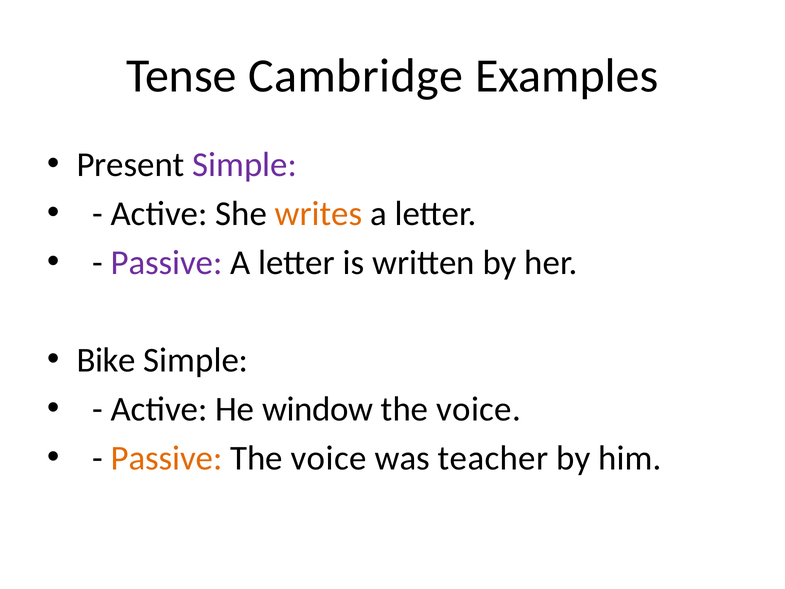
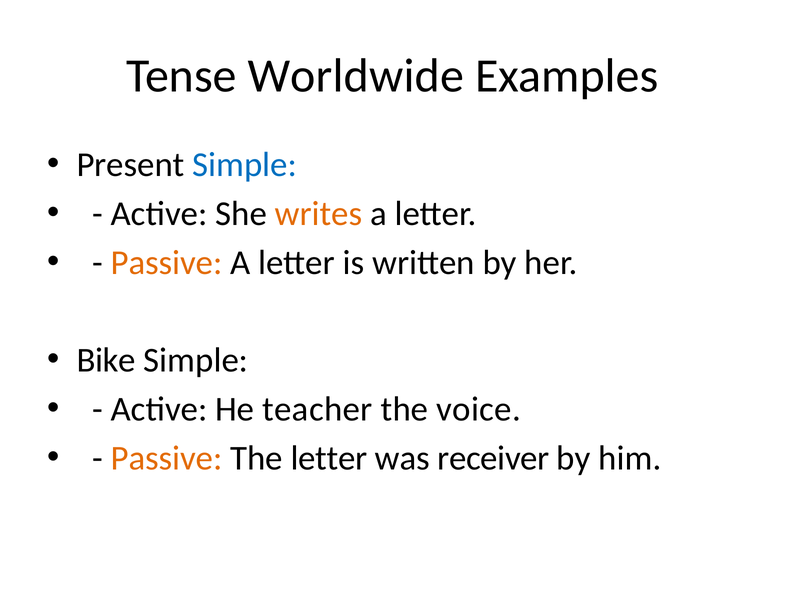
Cambridge: Cambridge -> Worldwide
Simple at (245, 165) colour: purple -> blue
Passive at (167, 262) colour: purple -> orange
window: window -> teacher
voice at (329, 458): voice -> letter
teacher: teacher -> receiver
